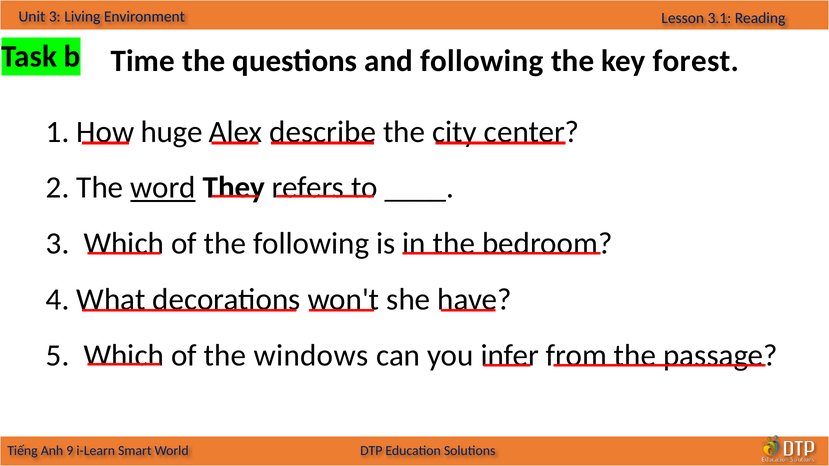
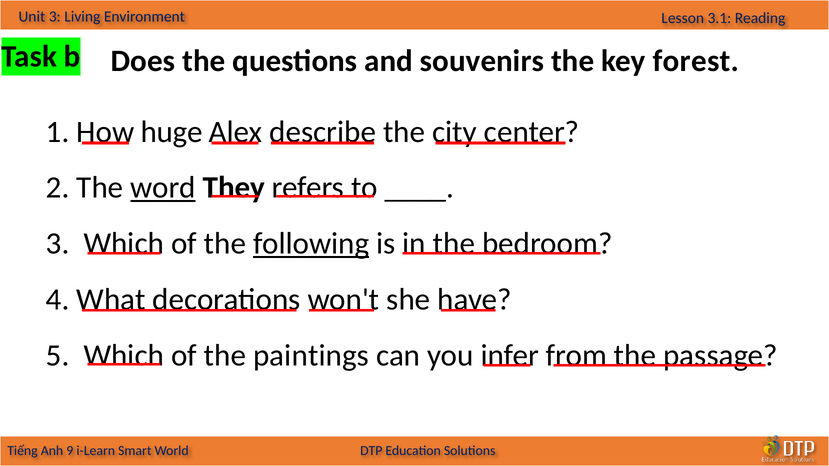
Time: Time -> Does
and following: following -> souvenirs
following at (311, 244) underline: none -> present
windows: windows -> paintings
